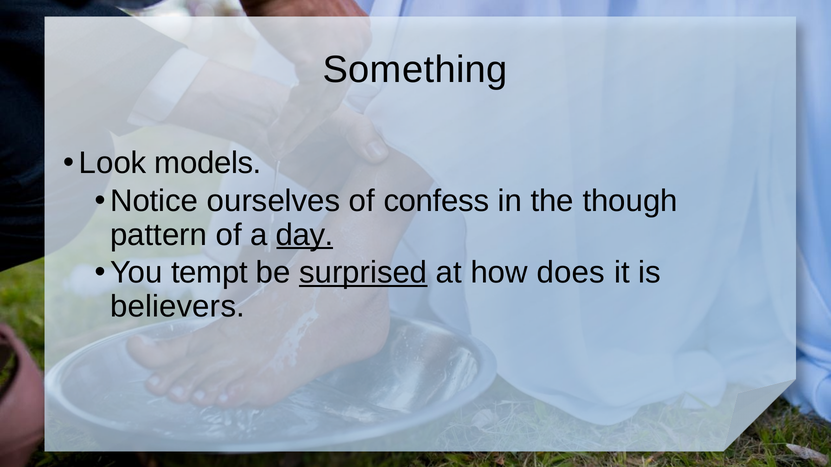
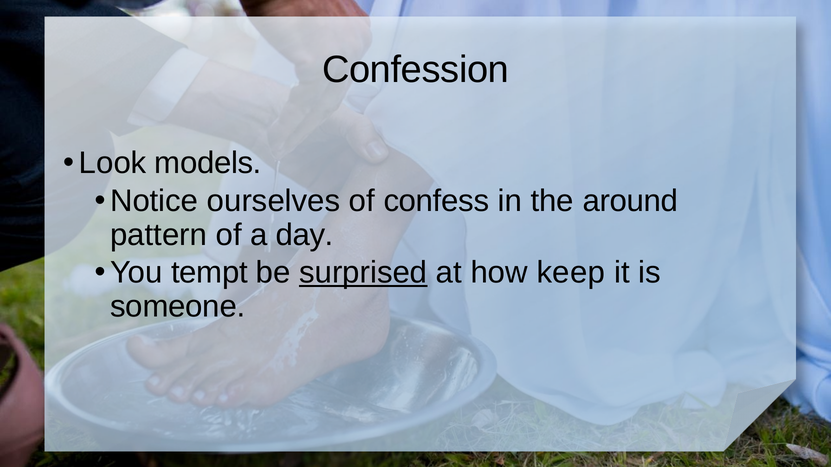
Something: Something -> Confession
though: though -> around
day underline: present -> none
does: does -> keep
believers: believers -> someone
